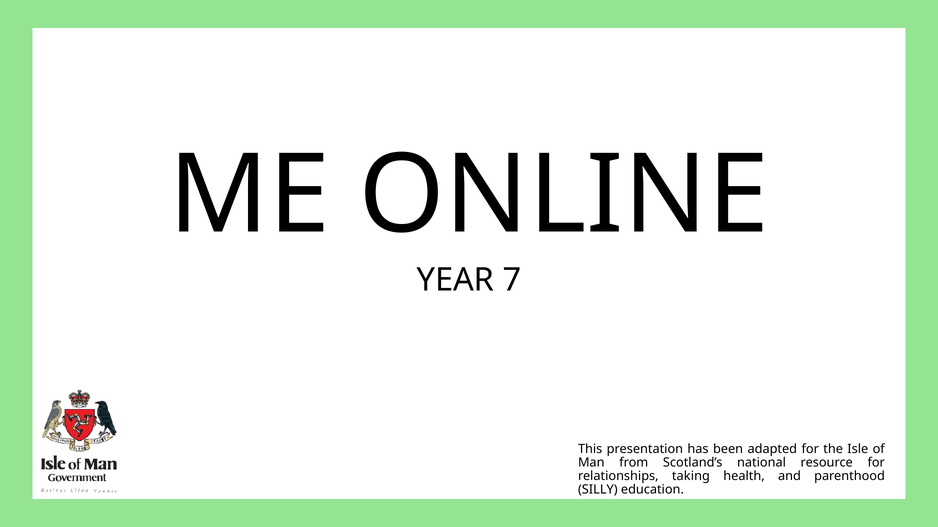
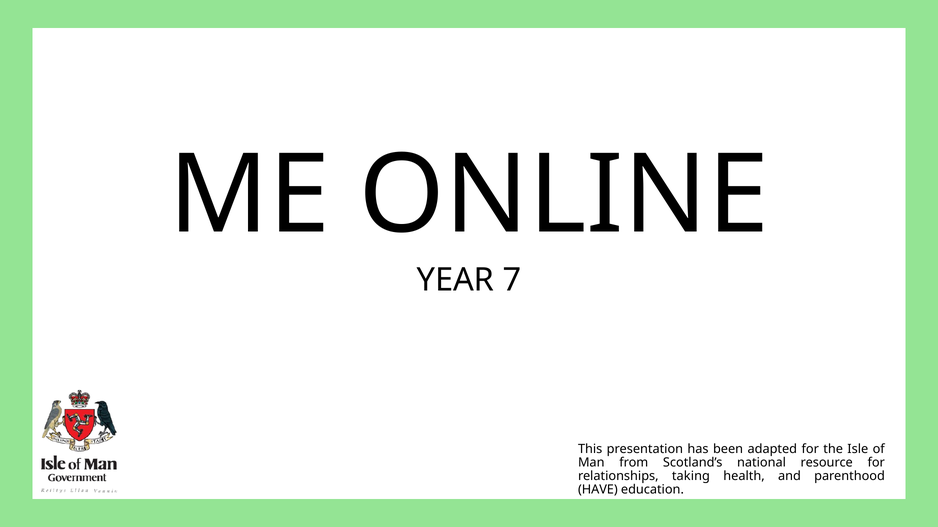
SILLY: SILLY -> HAVE
